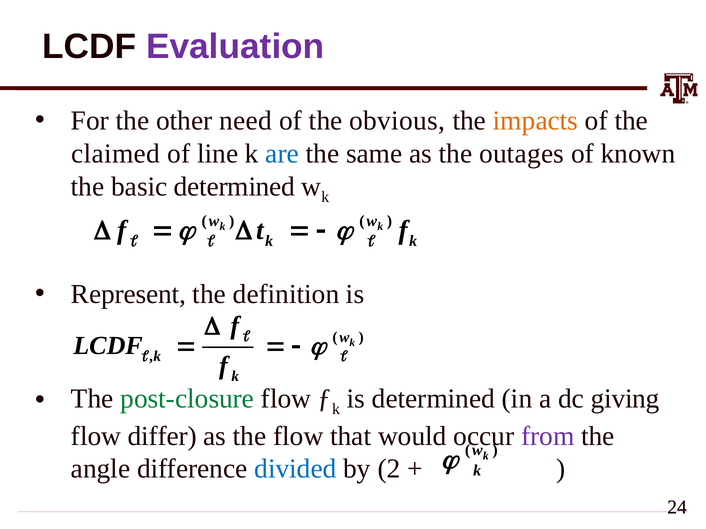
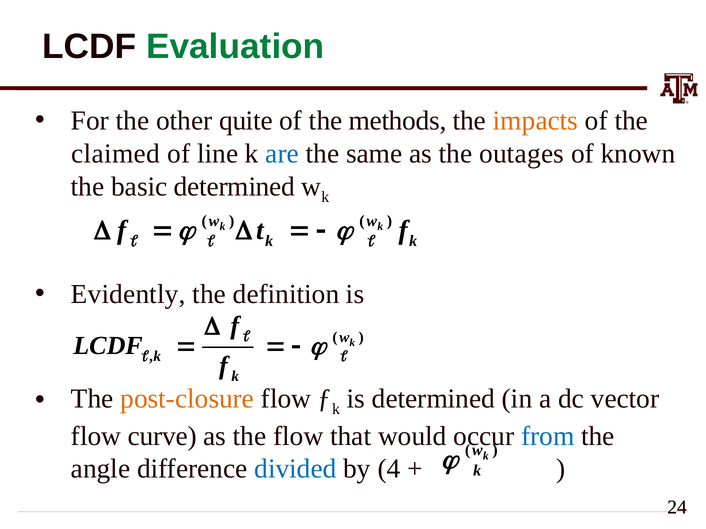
Evaluation colour: purple -> green
need: need -> quite
obvious: obvious -> methods
Represent: Represent -> Evidently
post-closure colour: green -> orange
giving: giving -> vector
differ: differ -> curve
from colour: purple -> blue
2: 2 -> 4
